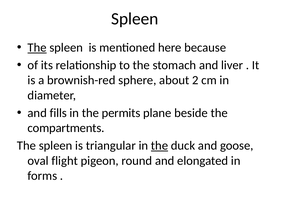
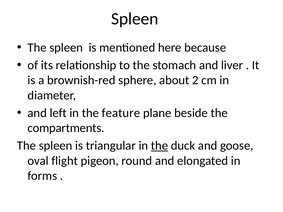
The at (37, 48) underline: present -> none
fills: fills -> left
permits: permits -> feature
